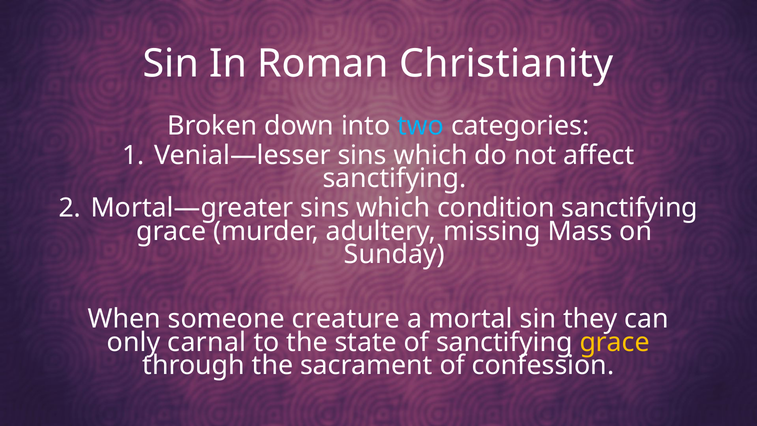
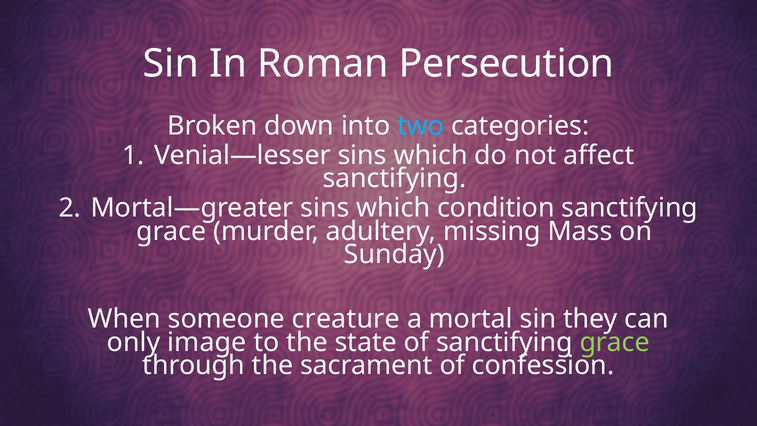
Christianity: Christianity -> Persecution
carnal: carnal -> image
grace at (615, 342) colour: yellow -> light green
